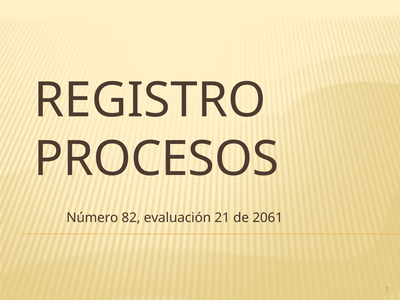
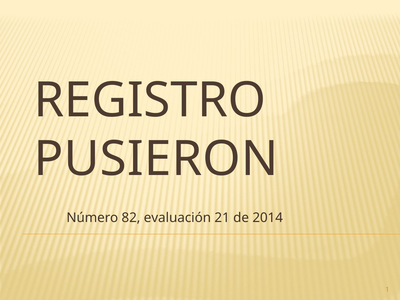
PROCESOS: PROCESOS -> PUSIERON
2061: 2061 -> 2014
